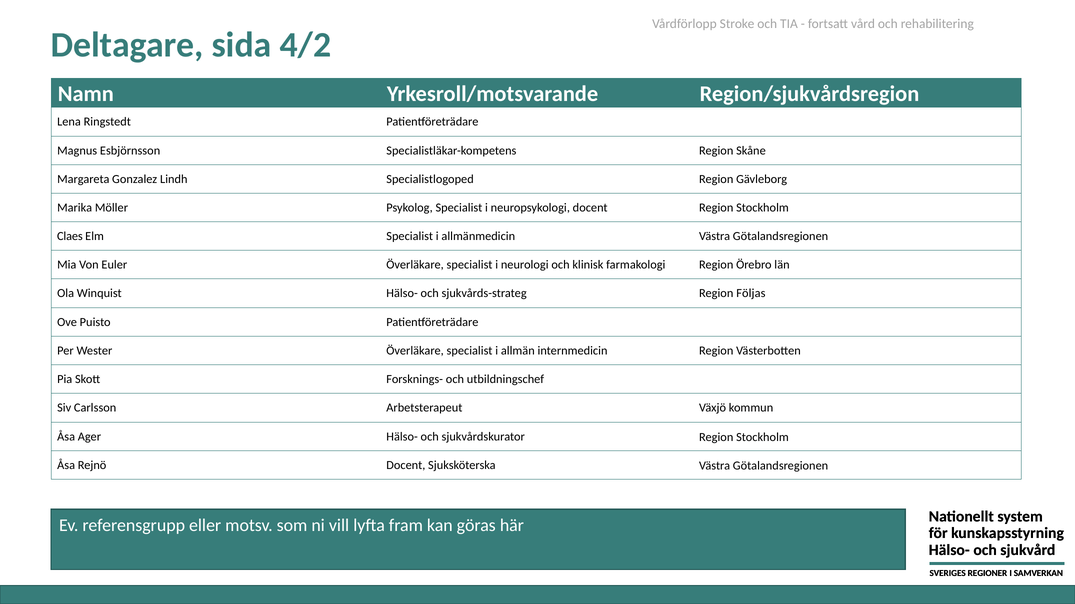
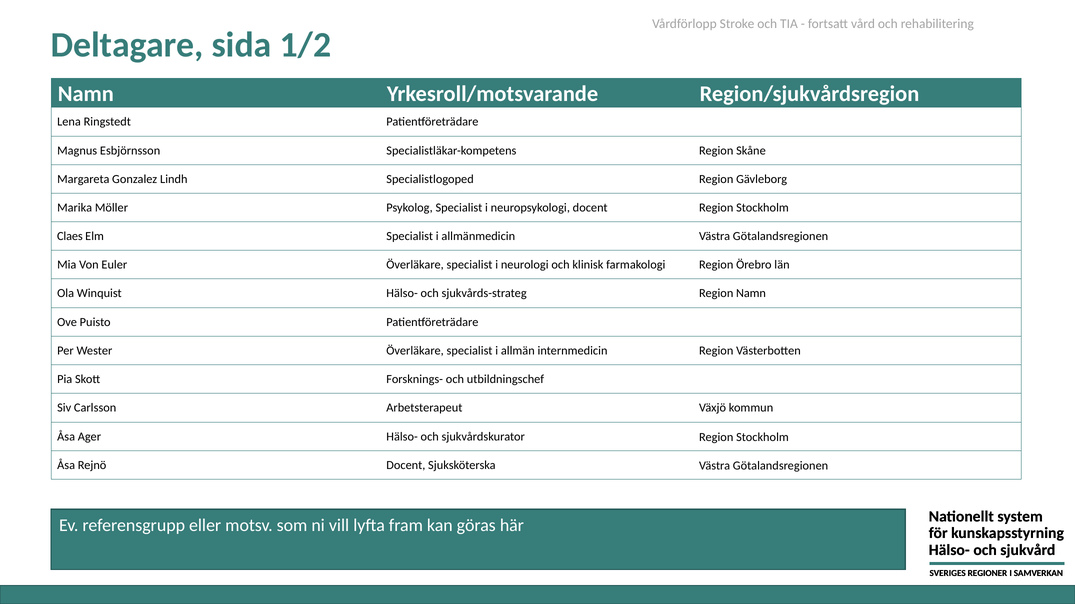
4/2: 4/2 -> 1/2
Region Följas: Följas -> Namn
